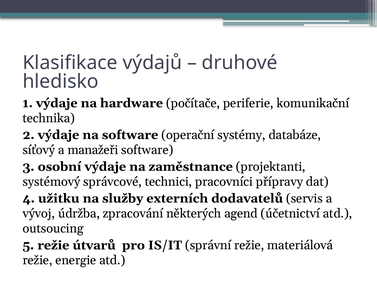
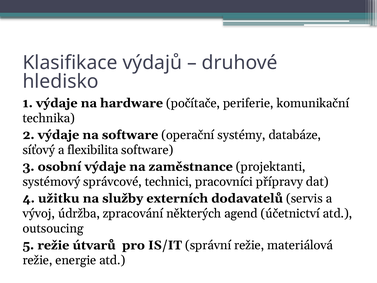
manažeři: manažeři -> flexibilita
